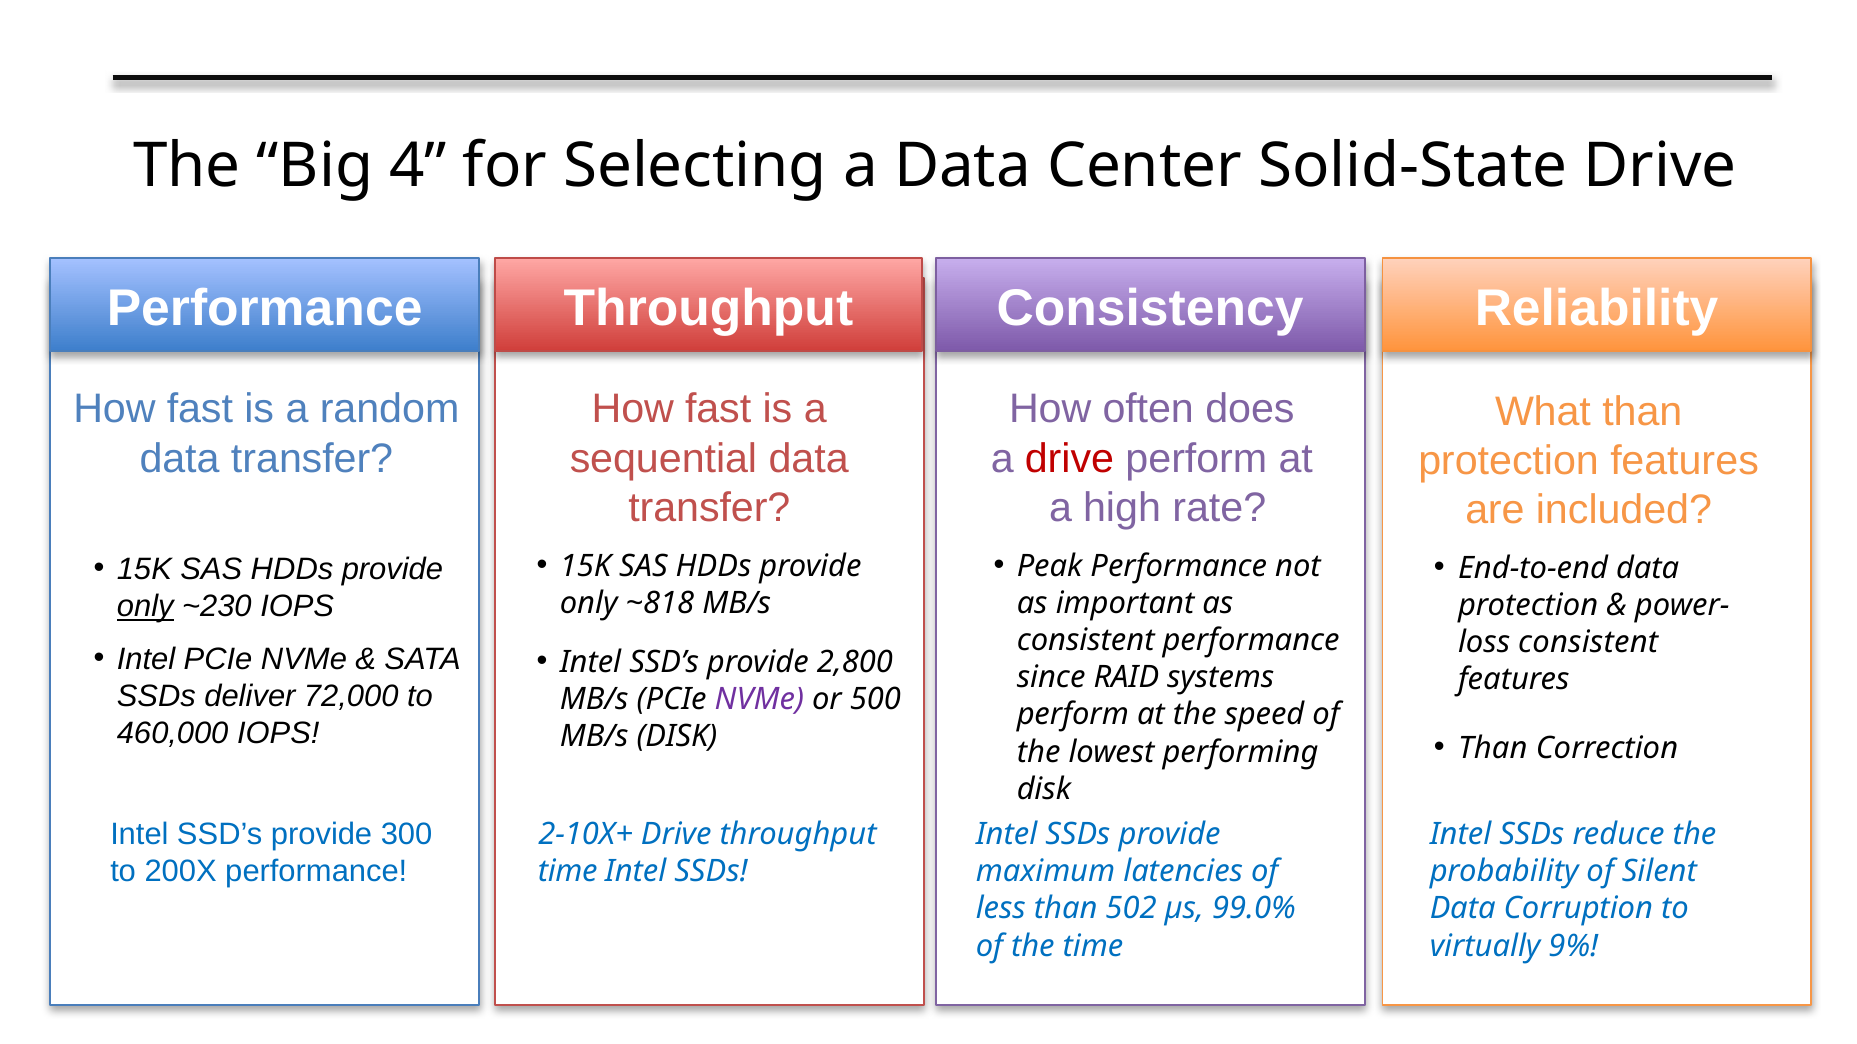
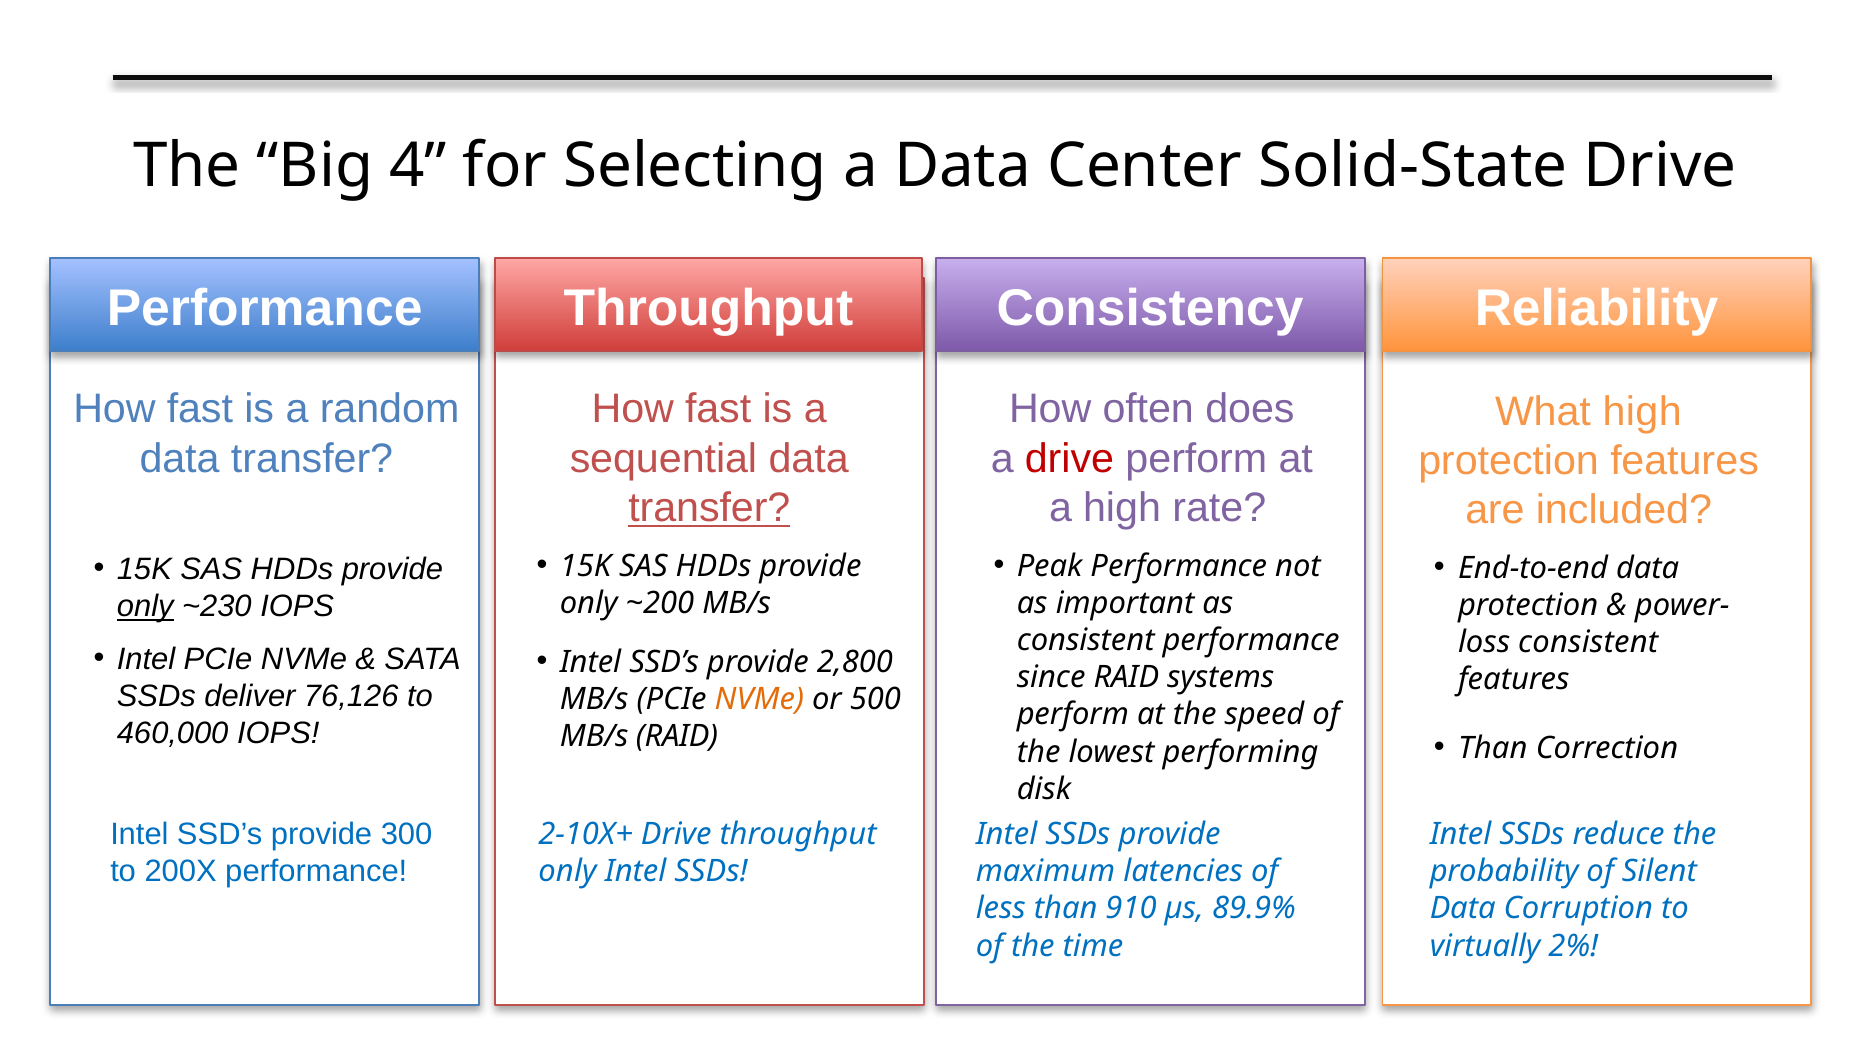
What than: than -> high
transfer at (709, 508) underline: none -> present
~818: ~818 -> ~200
72,000: 72,000 -> 76,126
NVMe at (759, 700) colour: purple -> orange
MB/s DISK: DISK -> RAID
time at (568, 872): time -> only
502: 502 -> 910
99.0%: 99.0% -> 89.9%
9%: 9% -> 2%
